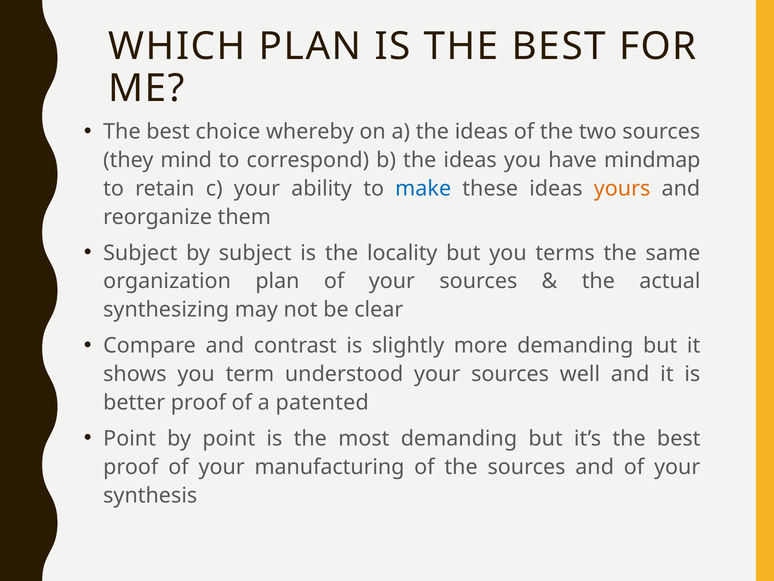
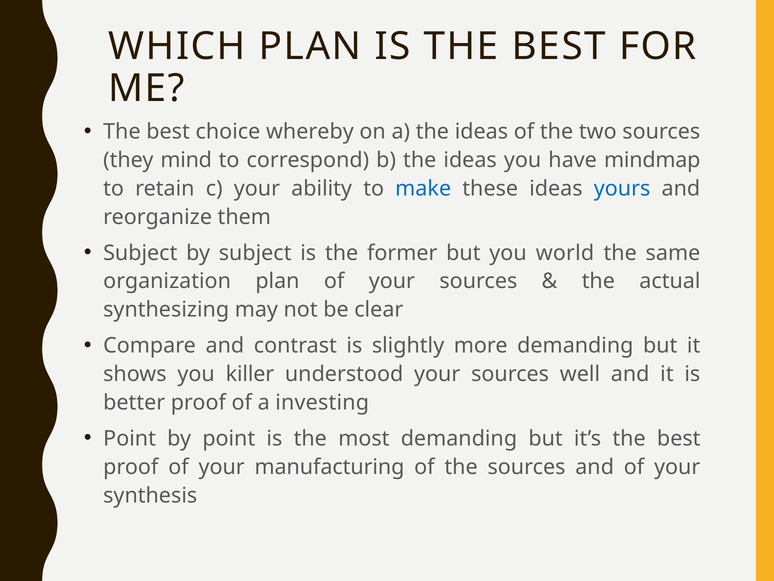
yours colour: orange -> blue
locality: locality -> former
terms: terms -> world
term: term -> killer
patented: patented -> investing
